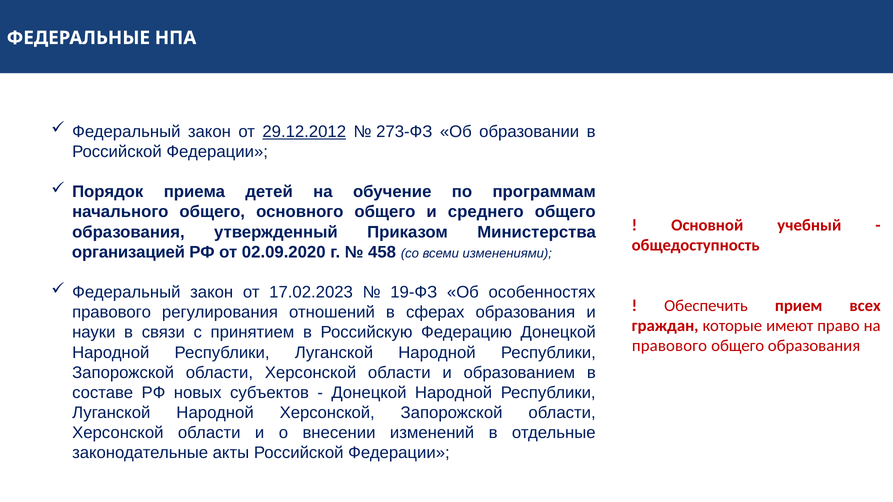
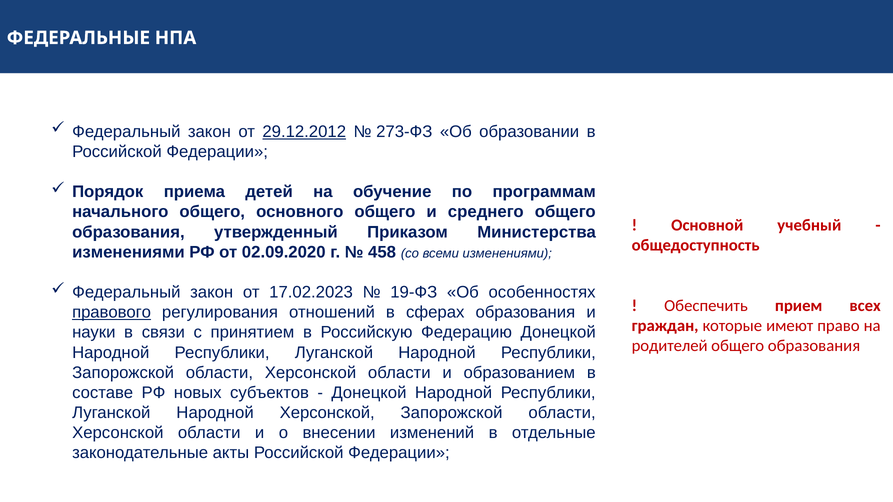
организацией at (129, 252): организацией -> изменениями
правового at (112, 313) underline: none -> present
правового at (669, 346): правового -> родителей
